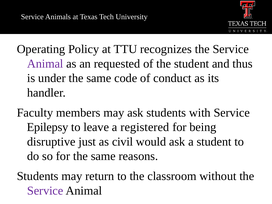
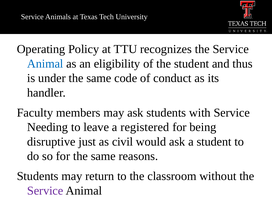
Animal at (45, 64) colour: purple -> blue
requested: requested -> eligibility
Epilepsy: Epilepsy -> Needing
